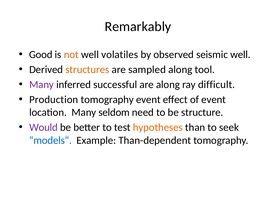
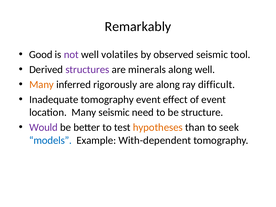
not colour: orange -> purple
seismic well: well -> tool
structures colour: orange -> purple
sampled: sampled -> minerals
along tool: tool -> well
Many at (42, 85) colour: purple -> orange
successful: successful -> rigorously
Production: Production -> Inadequate
Many seldom: seldom -> seismic
Than-dependent: Than-dependent -> With-dependent
